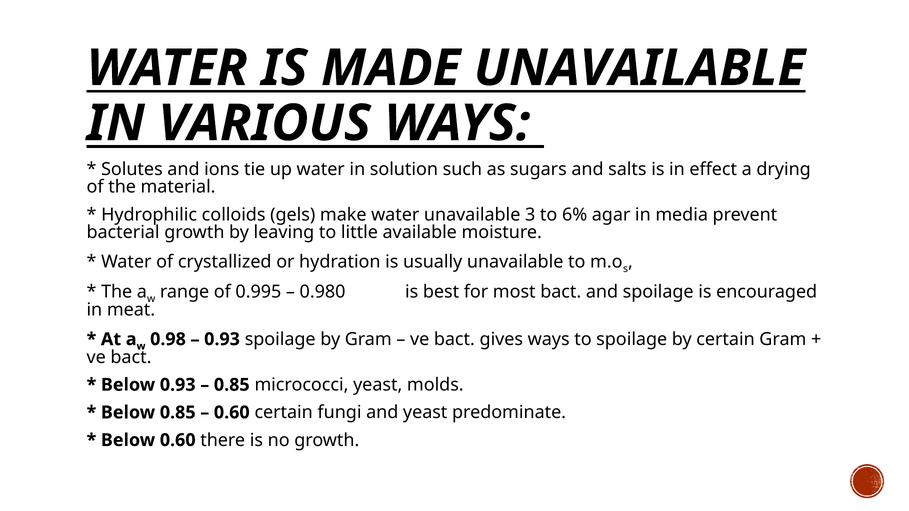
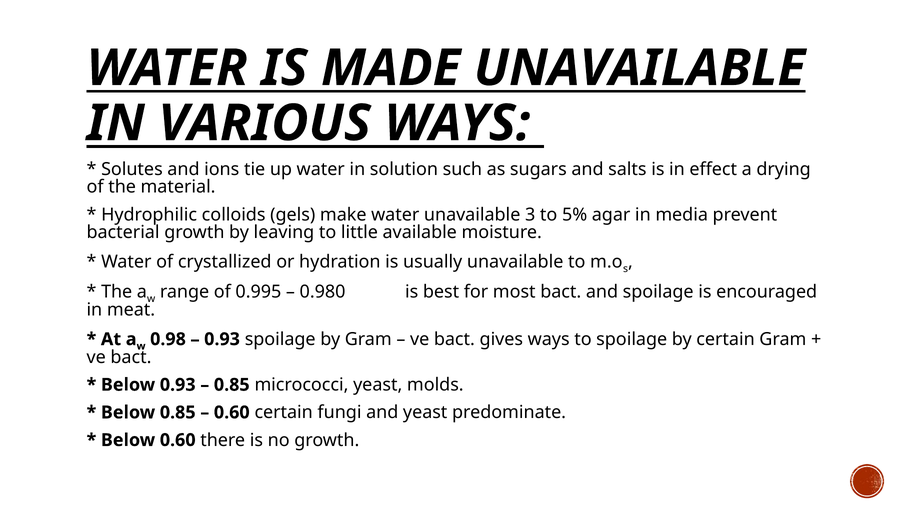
6%: 6% -> 5%
